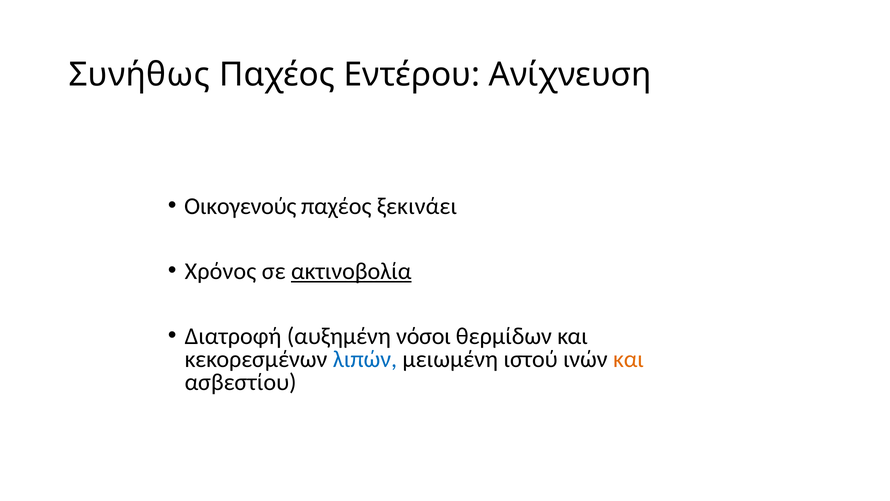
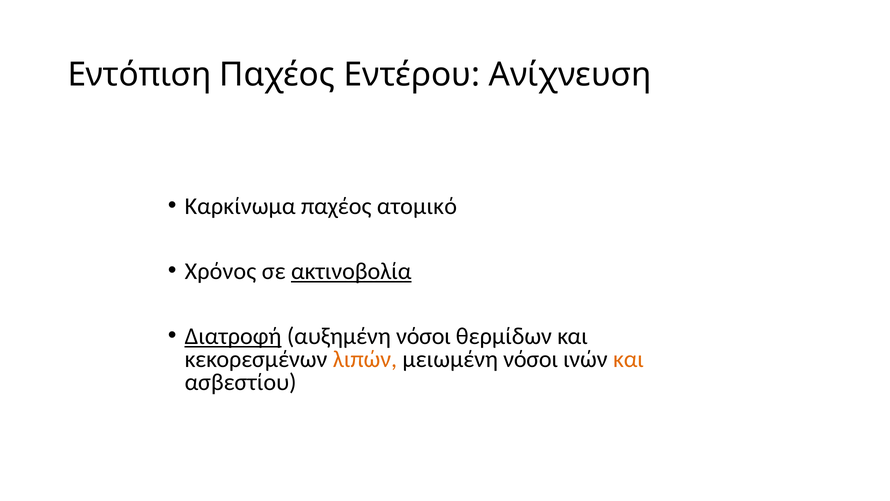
Συνήθως: Συνήθως -> Εντόπιση
Οικογενούς: Οικογενούς -> Καρκίνωμα
ξεκινάει: ξεκινάει -> ατομικό
Διατροφή underline: none -> present
λιπών colour: blue -> orange
μειωμένη ιστού: ιστού -> νόσοι
